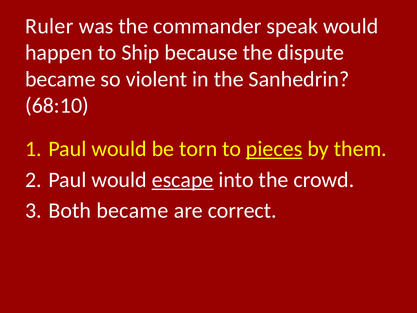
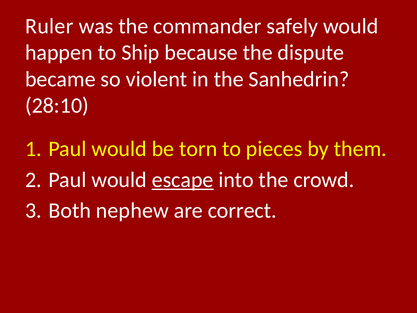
speak: speak -> safely
68:10: 68:10 -> 28:10
pieces underline: present -> none
Both became: became -> nephew
